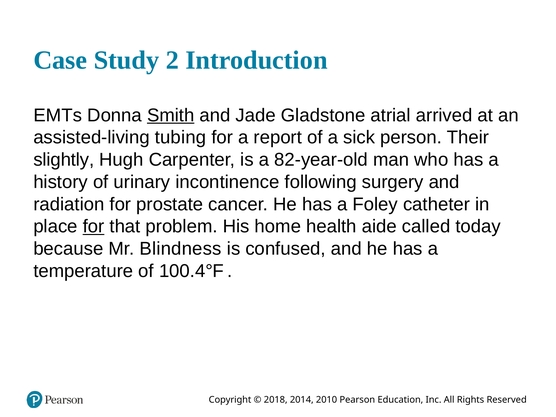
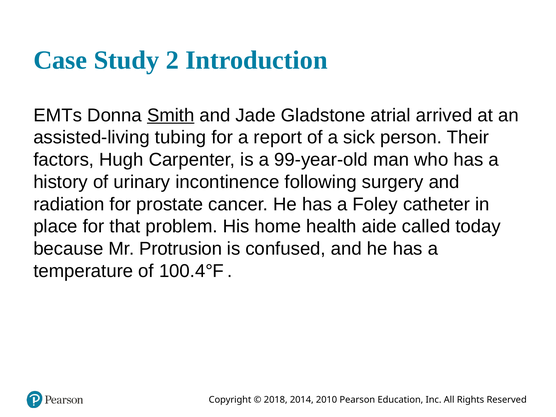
slightly: slightly -> factors
82-year-old: 82-year-old -> 99-year-old
for at (94, 226) underline: present -> none
Blindness: Blindness -> Protrusion
